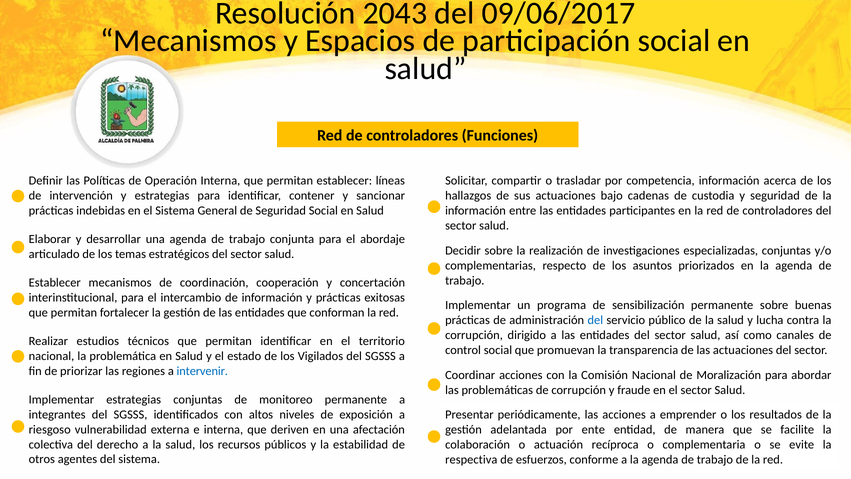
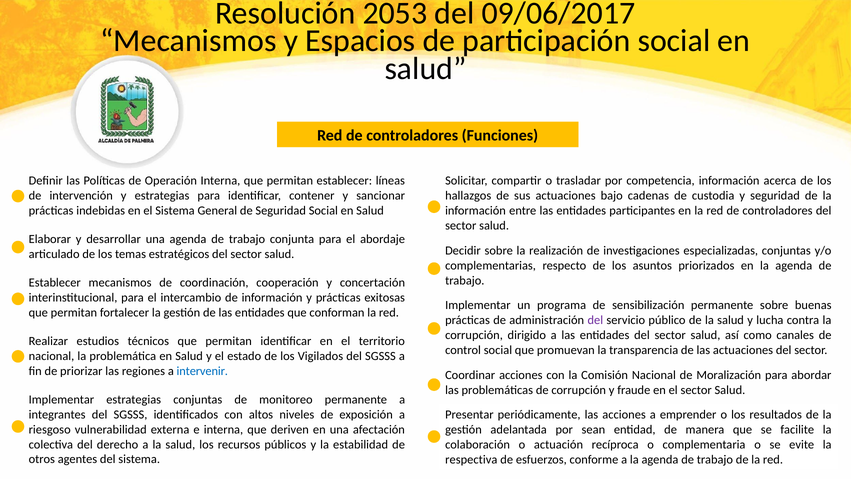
2043: 2043 -> 2053
del at (595, 320) colour: blue -> purple
ente: ente -> sean
